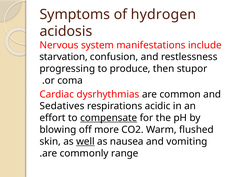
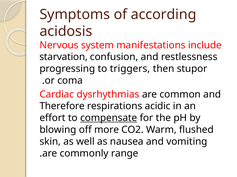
hydrogen: hydrogen -> according
produce: produce -> triggers
Sedatives: Sedatives -> Therefore
well underline: present -> none
